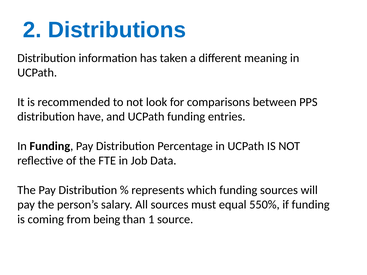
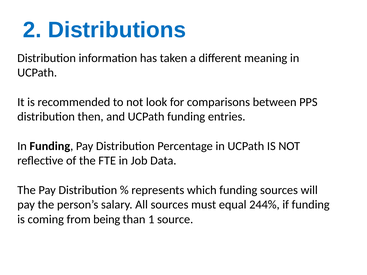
have: have -> then
550%: 550% -> 244%
